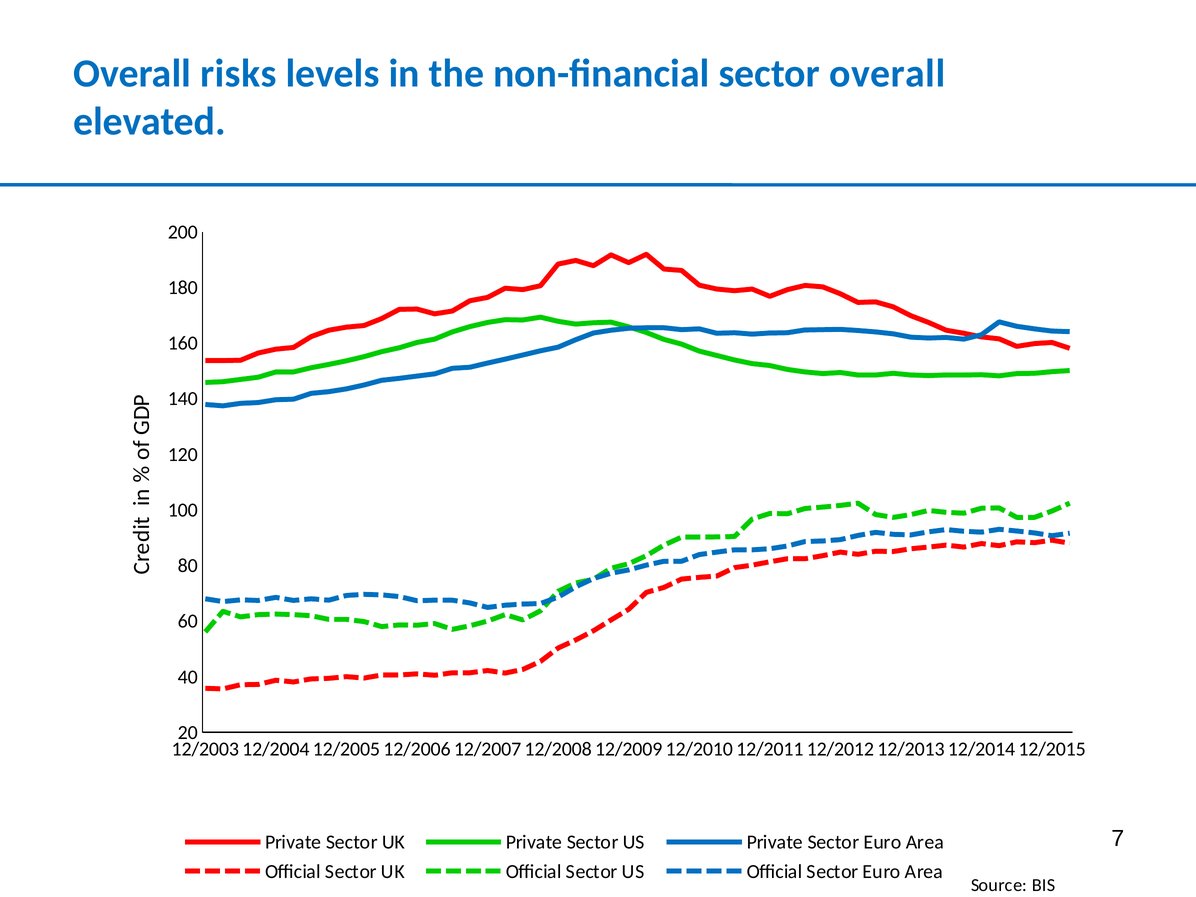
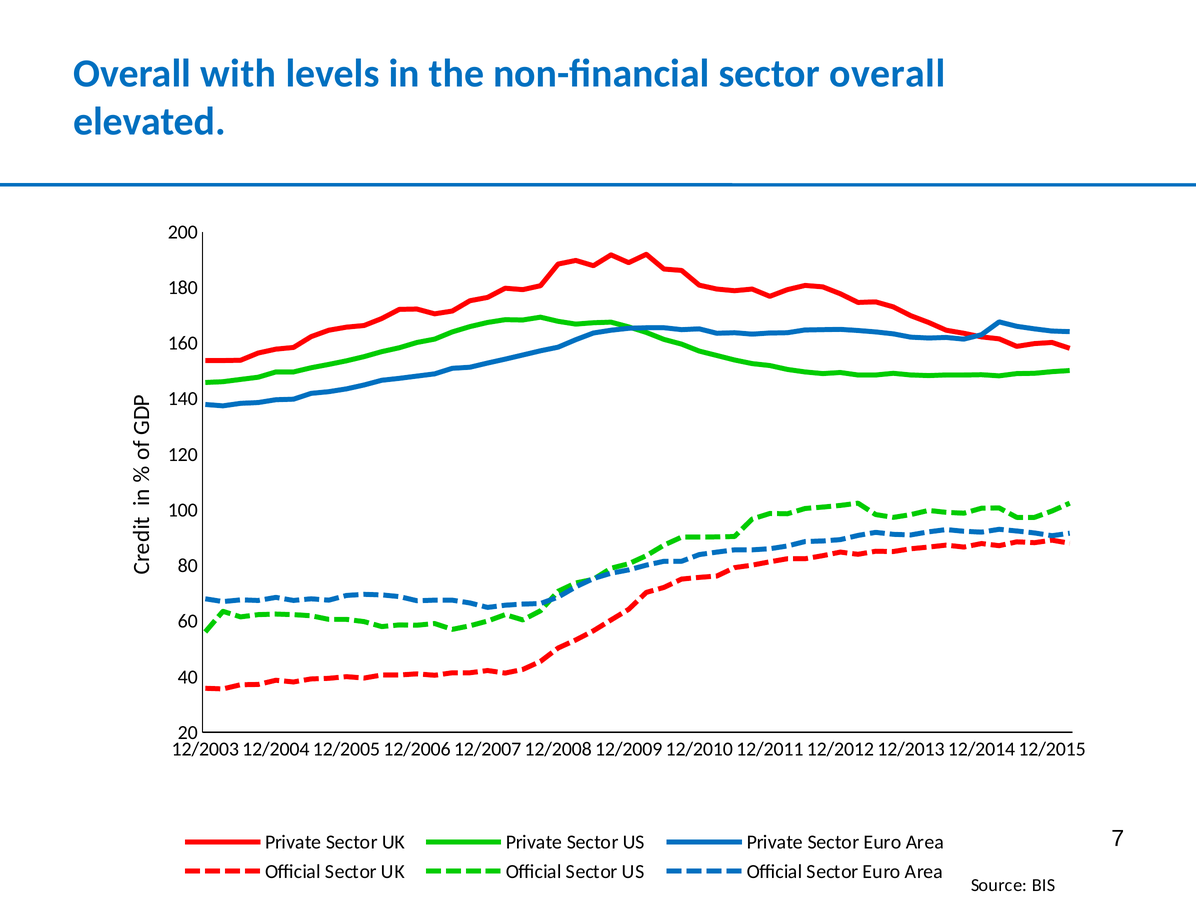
risks: risks -> with
